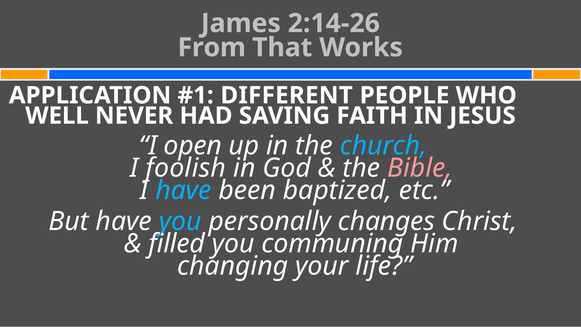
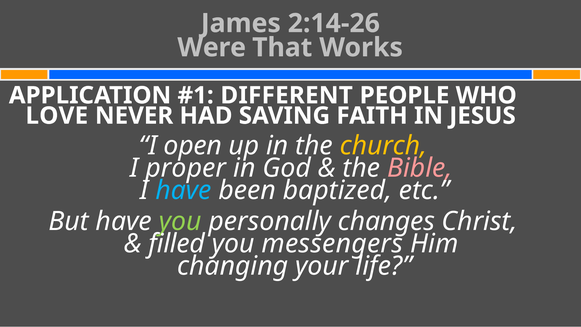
From: From -> Were
WELL: WELL -> LOVE
church colour: light blue -> yellow
foolish: foolish -> proper
you at (180, 221) colour: light blue -> light green
communing: communing -> messengers
